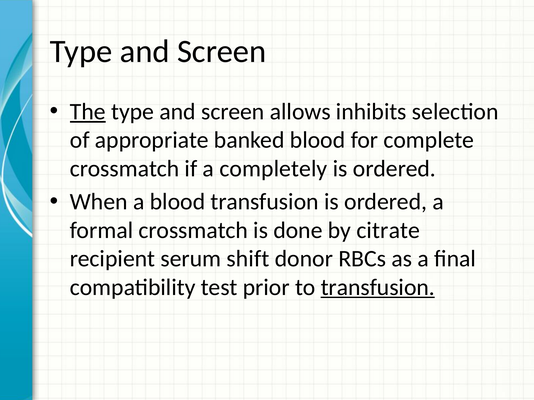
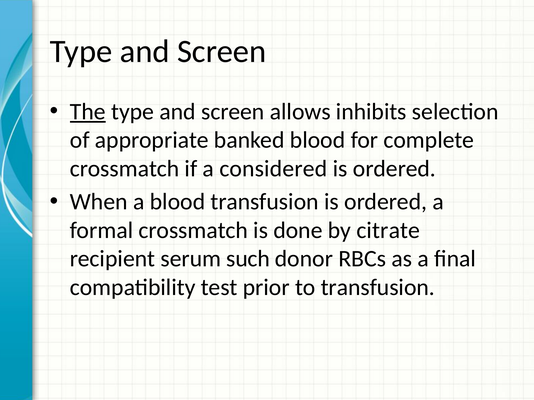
completely: completely -> considered
shift: shift -> such
transfusion at (378, 288) underline: present -> none
